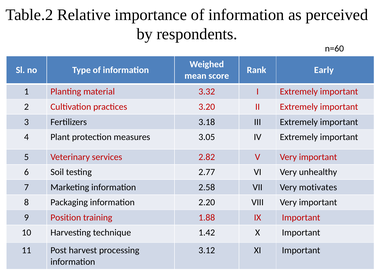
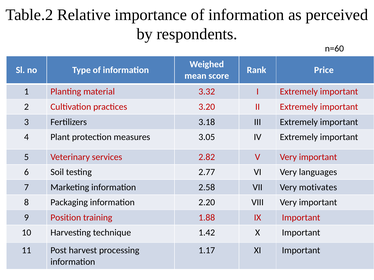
Early: Early -> Price
unhealthy: unhealthy -> languages
3.12: 3.12 -> 1.17
